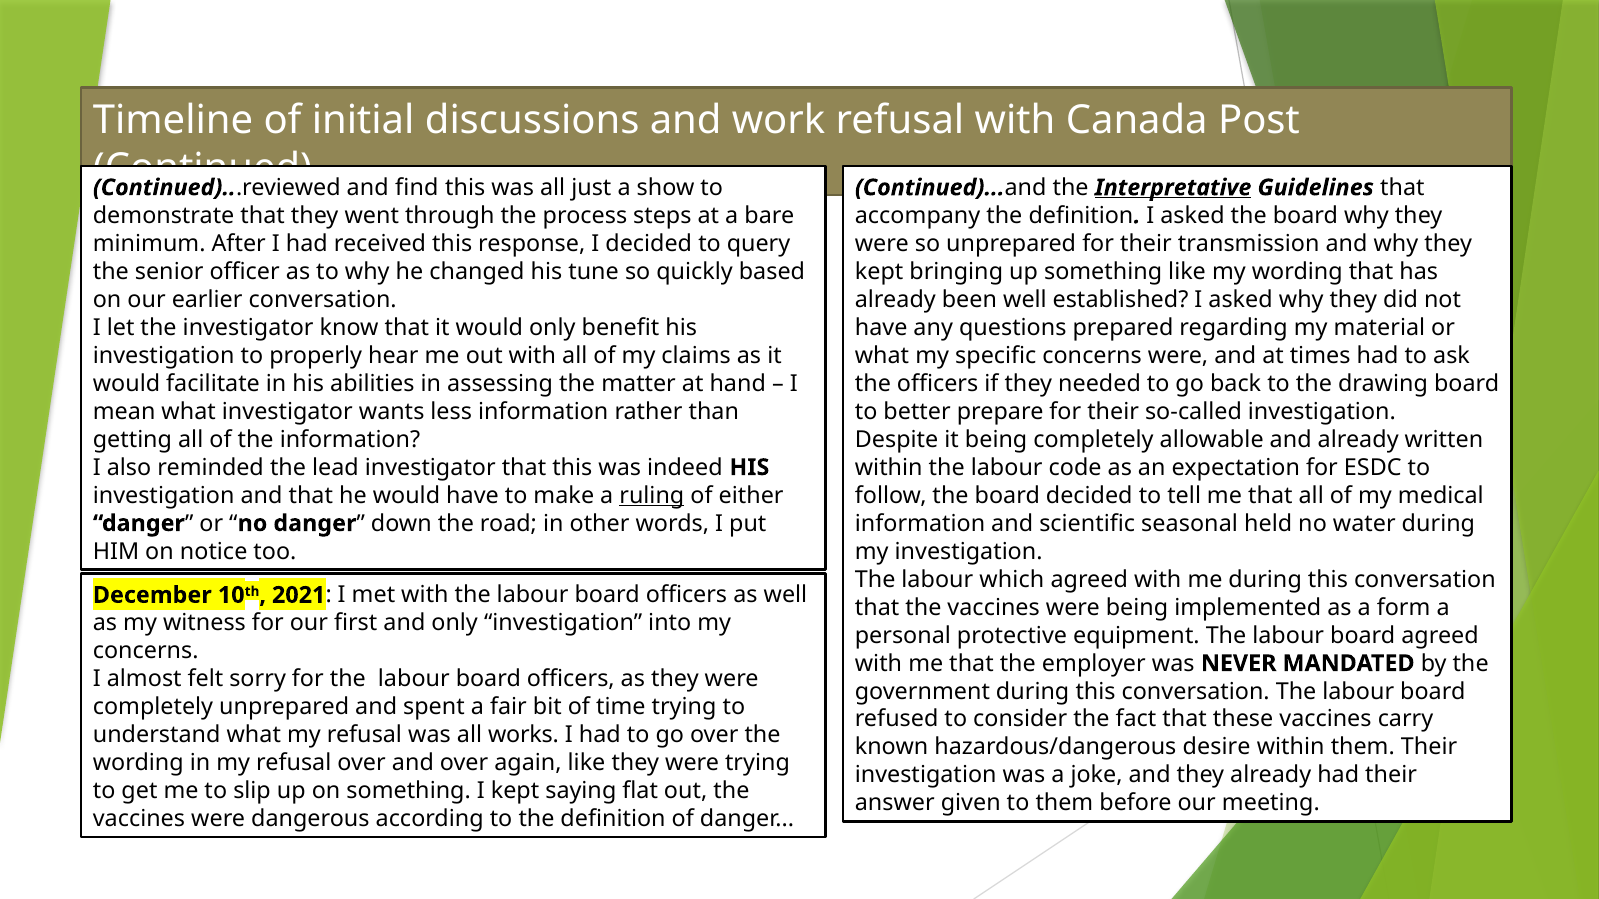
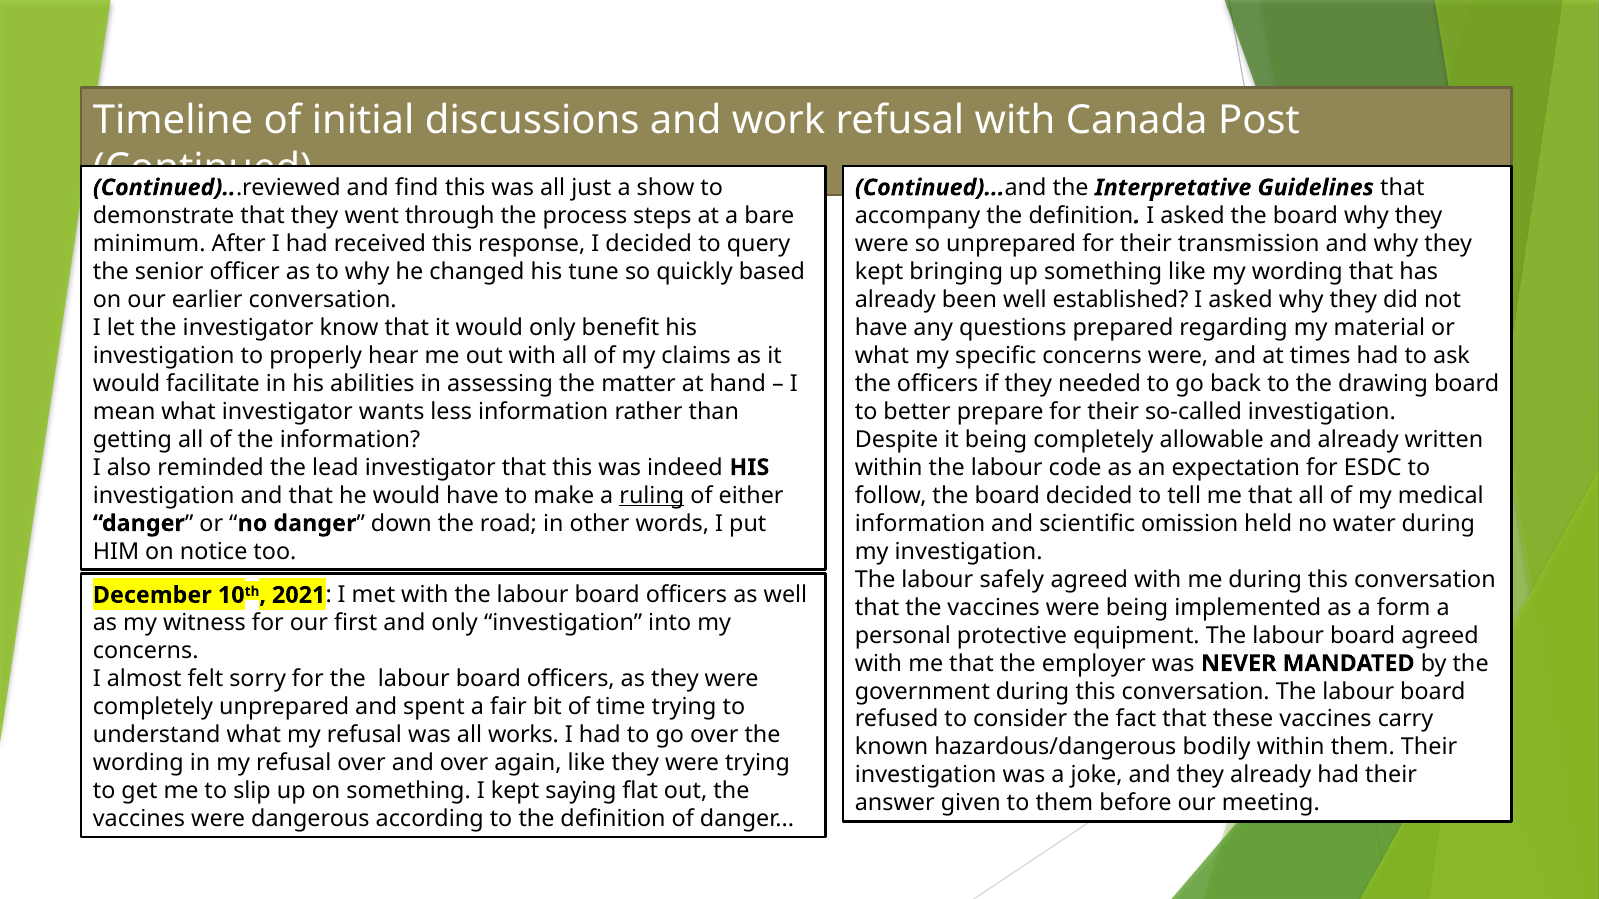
Interpretative underline: present -> none
seasonal: seasonal -> omission
which: which -> safely
desire: desire -> bodily
